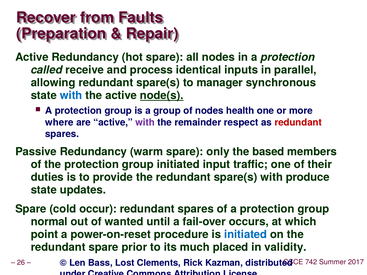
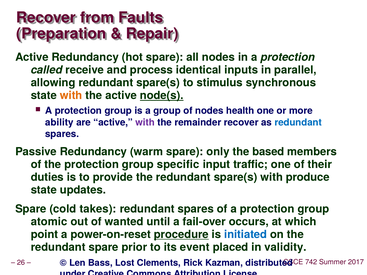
manager: manager -> stimulus
with at (71, 96) colour: blue -> orange
where: where -> ability
remainder respect: respect -> recover
redundant at (298, 123) colour: red -> blue
group initiated: initiated -> specific
occur: occur -> takes
normal: normal -> atomic
procedure underline: none -> present
much: much -> event
